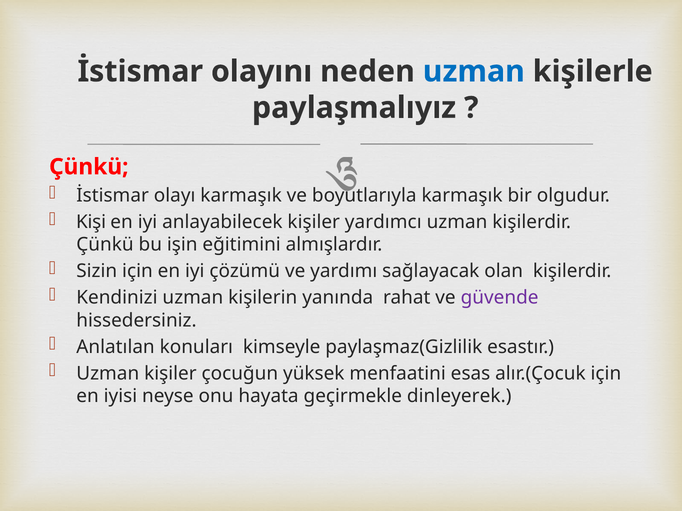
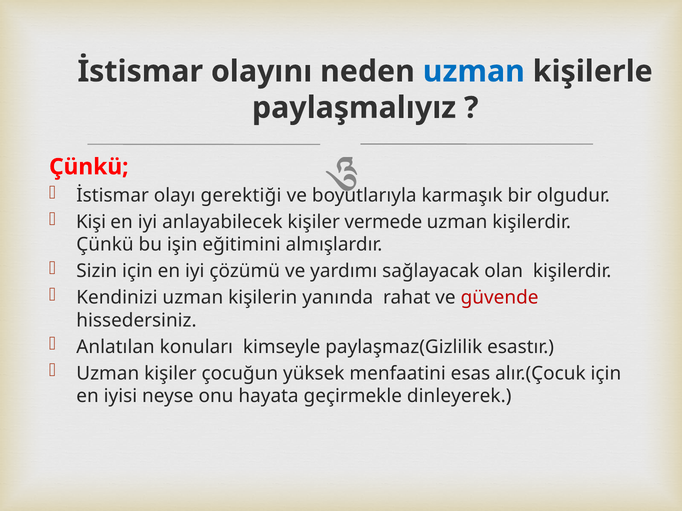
olayı karmaşık: karmaşık -> gerektiği
yardımcı: yardımcı -> vermede
güvende colour: purple -> red
